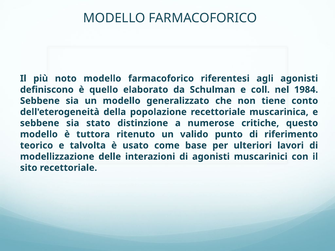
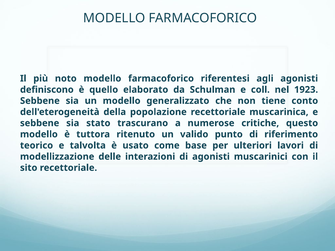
1984: 1984 -> 1923
distinzione: distinzione -> trascurano
